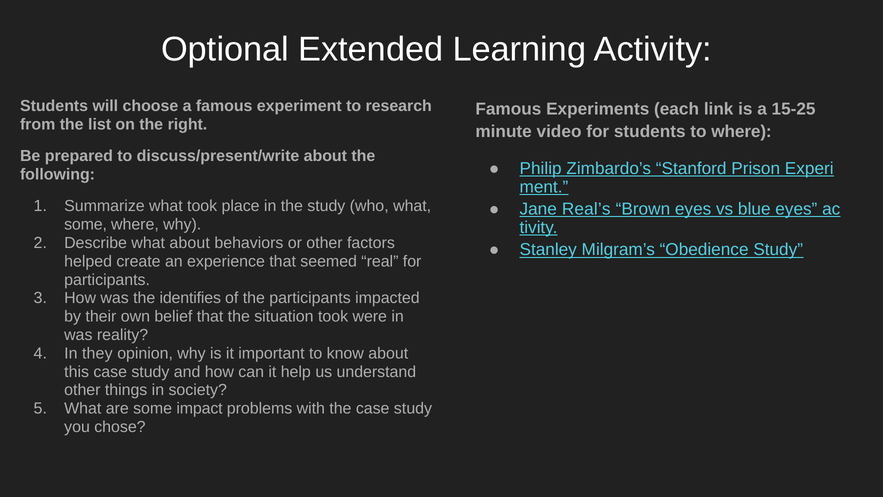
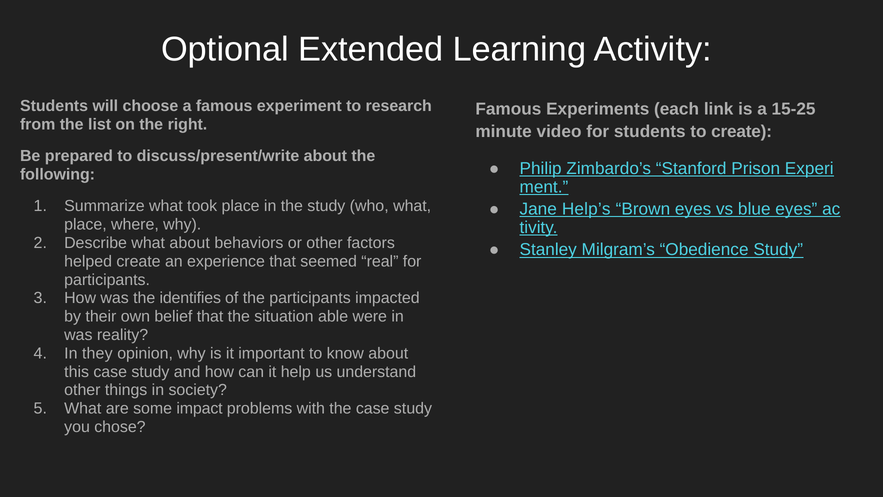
to where: where -> create
Real’s: Real’s -> Help’s
some at (86, 224): some -> place
situation took: took -> able
